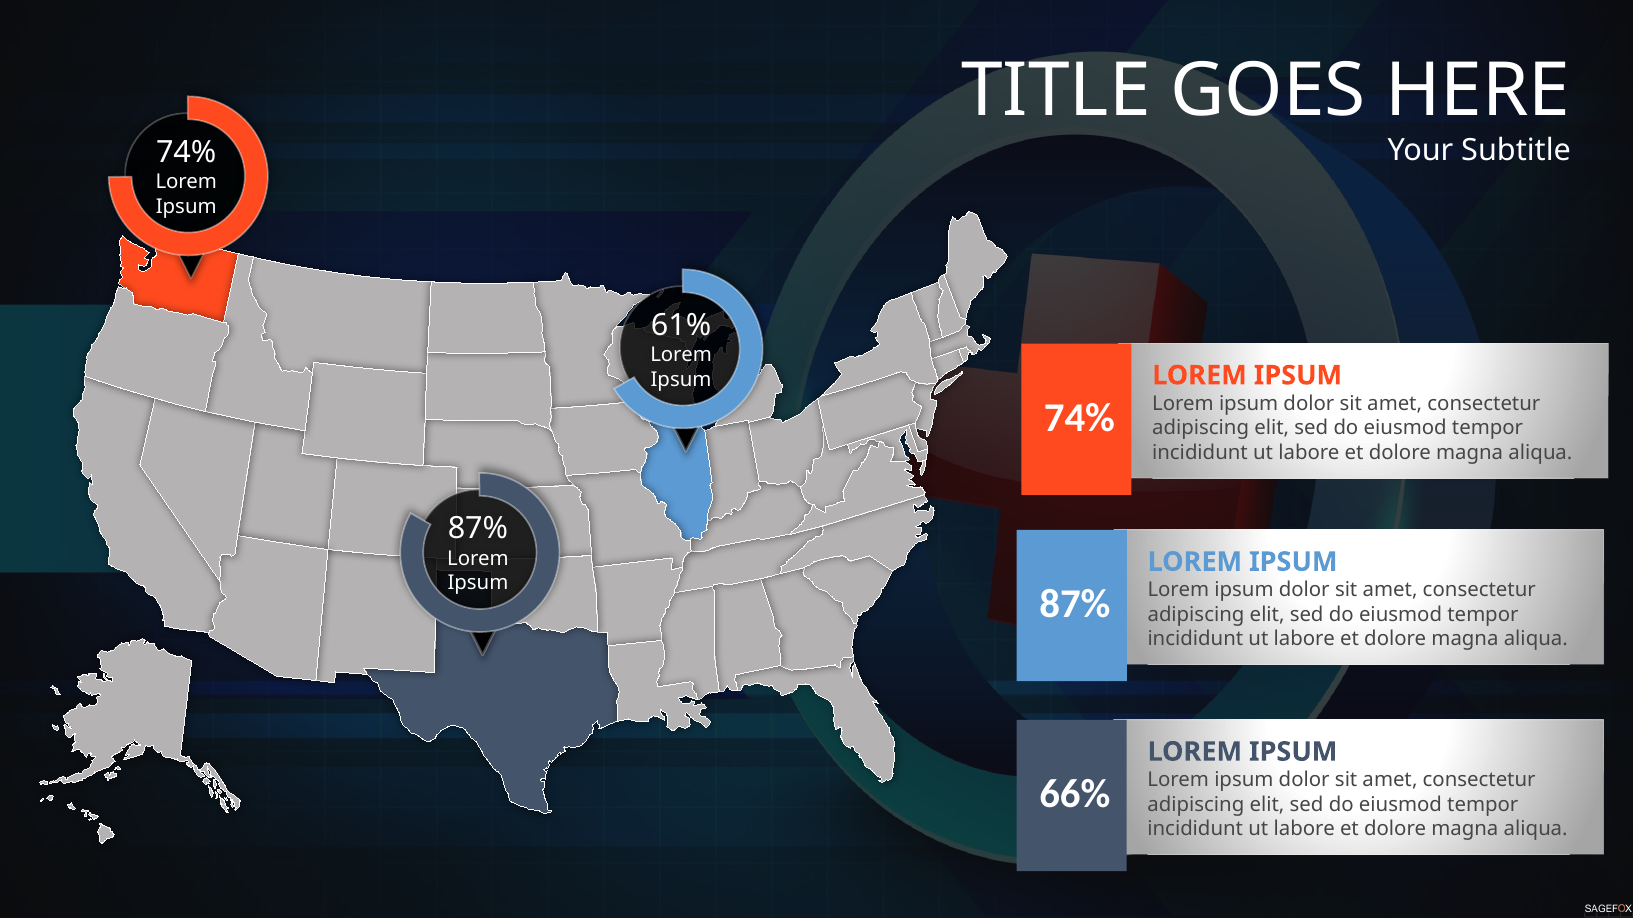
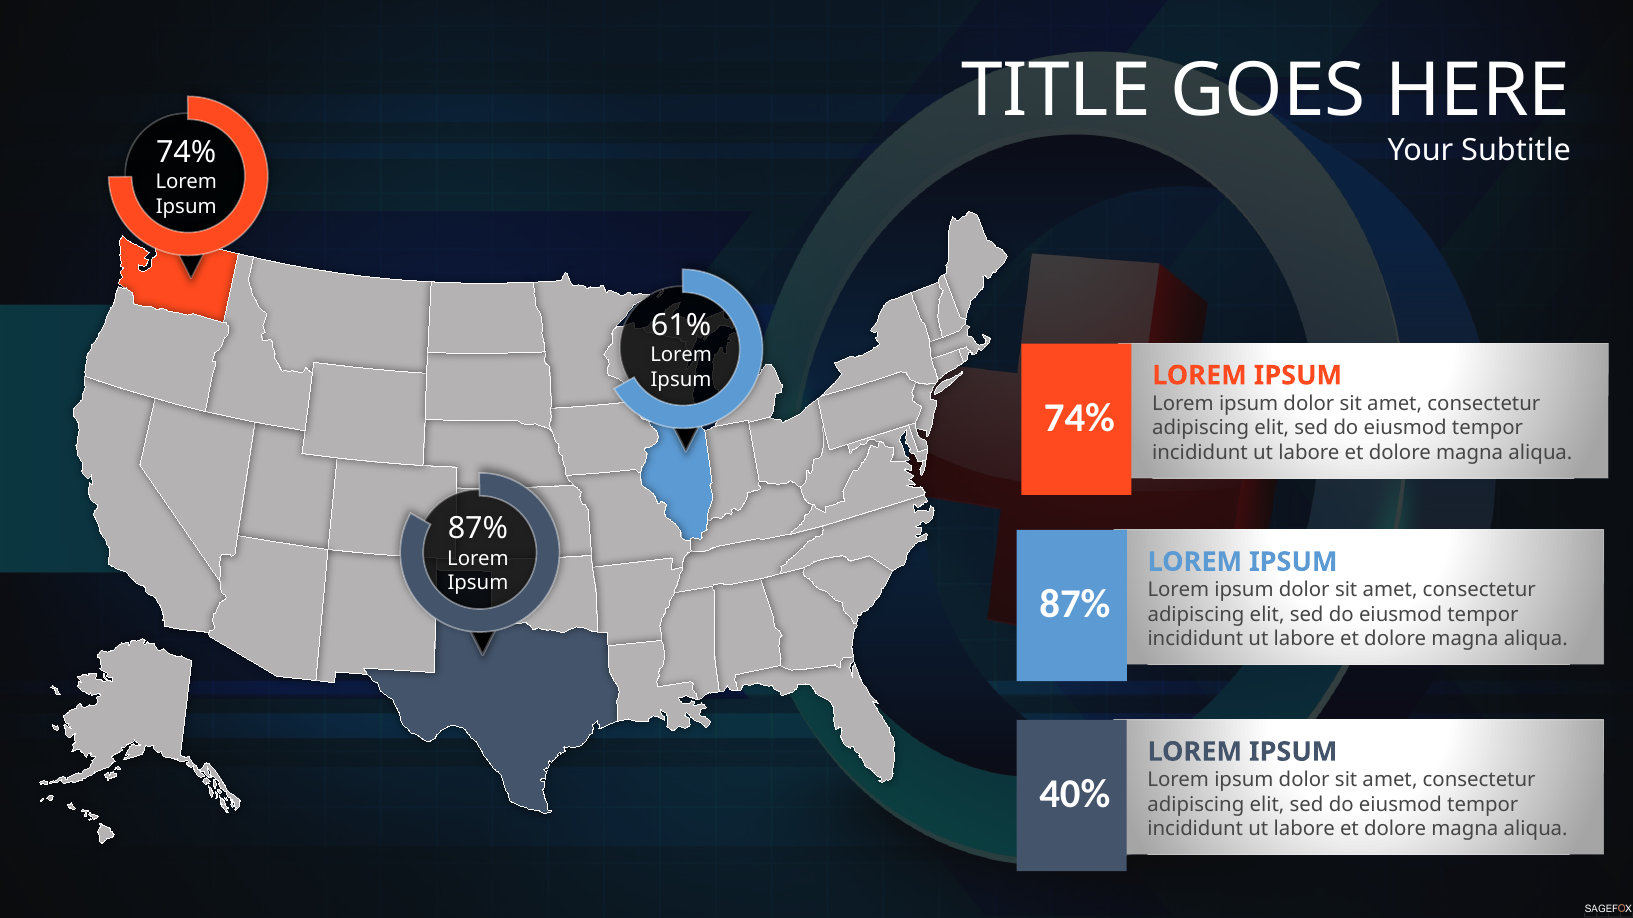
66%: 66% -> 40%
